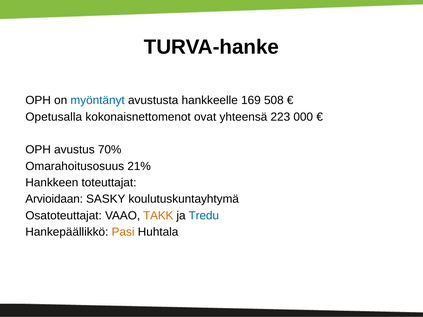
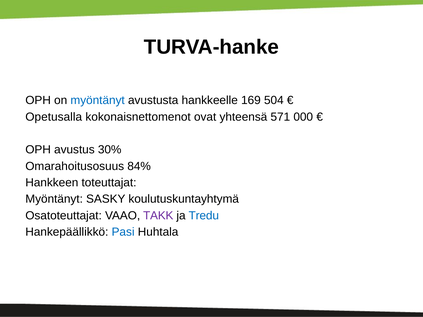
508: 508 -> 504
223: 223 -> 571
70%: 70% -> 30%
21%: 21% -> 84%
Arvioidaan at (54, 199): Arvioidaan -> Myöntänyt
TAKK colour: orange -> purple
Pasi colour: orange -> blue
